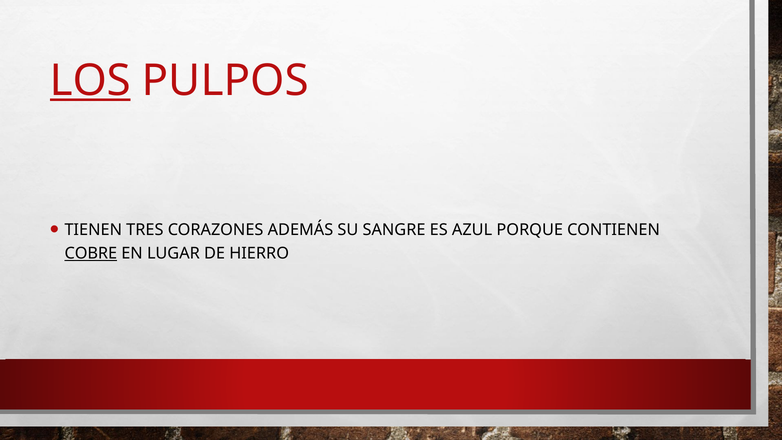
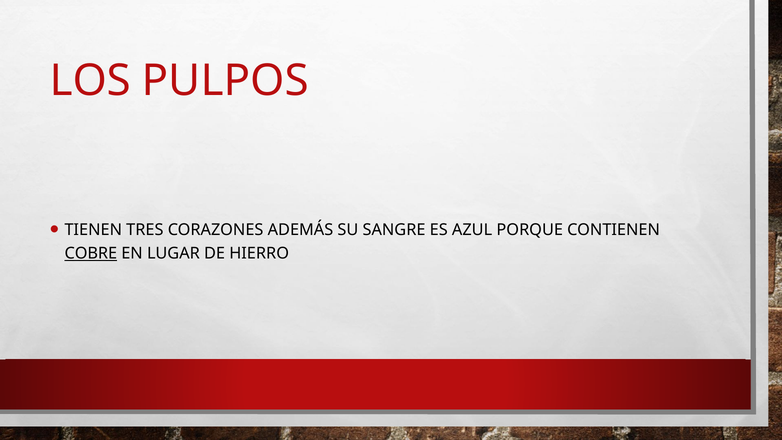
LOS underline: present -> none
